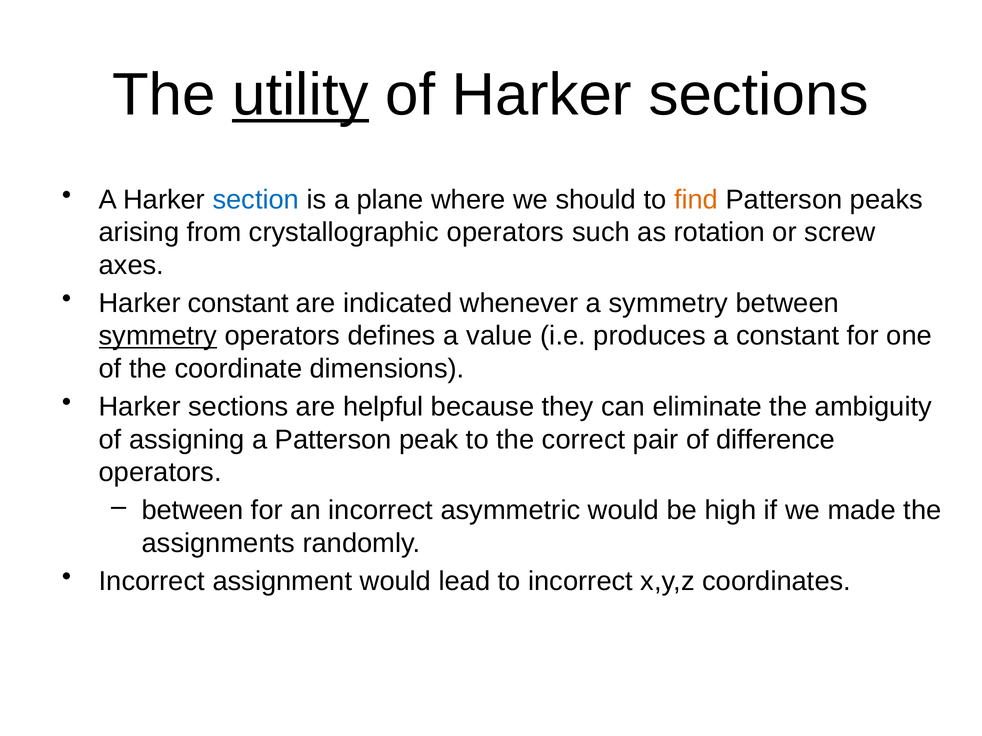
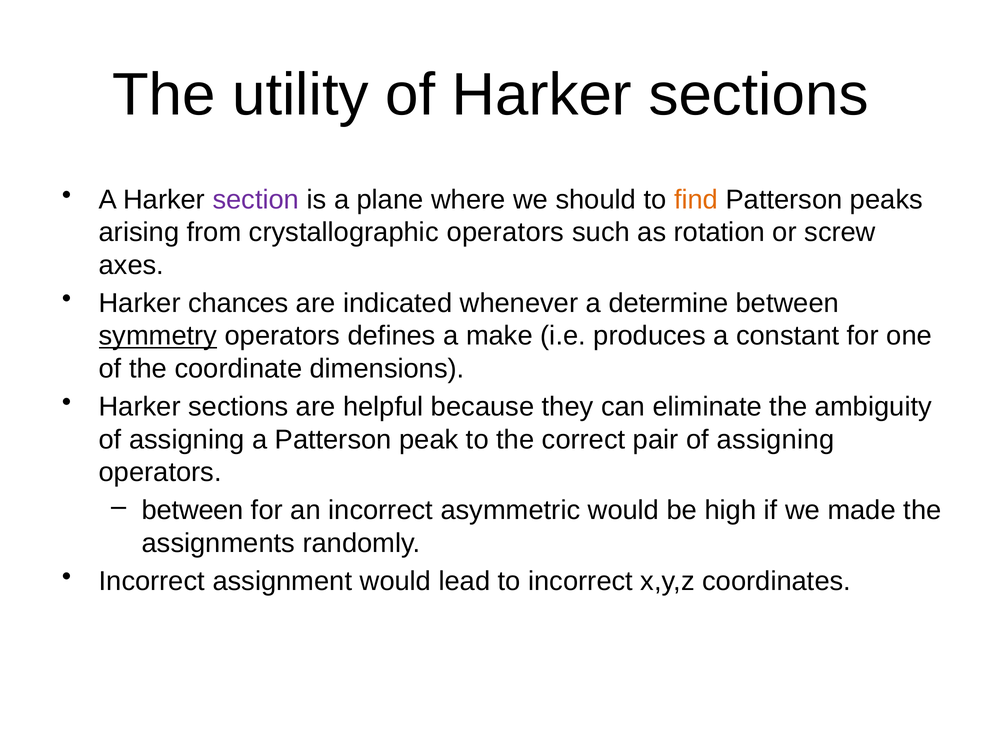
utility underline: present -> none
section colour: blue -> purple
Harker constant: constant -> chances
a symmetry: symmetry -> determine
value: value -> make
pair of difference: difference -> assigning
